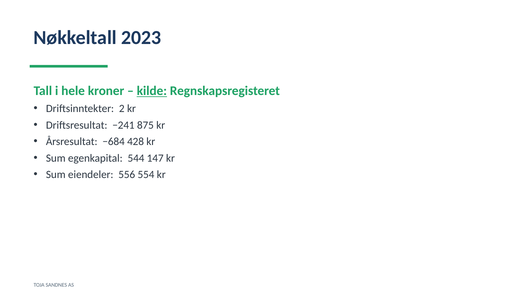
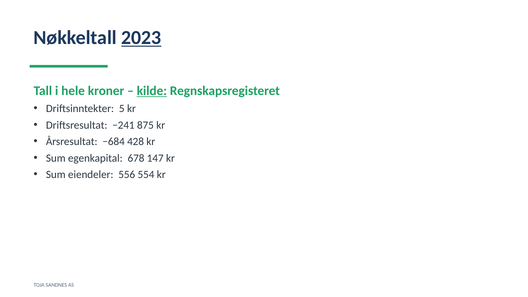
2023 underline: none -> present
2: 2 -> 5
544: 544 -> 678
